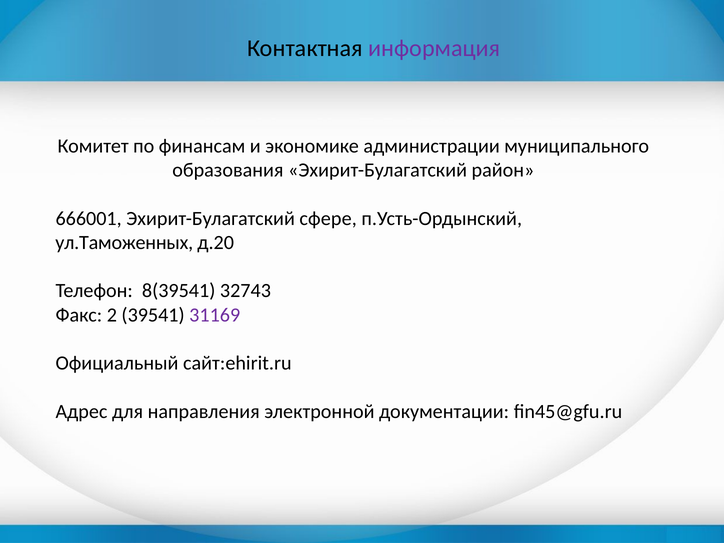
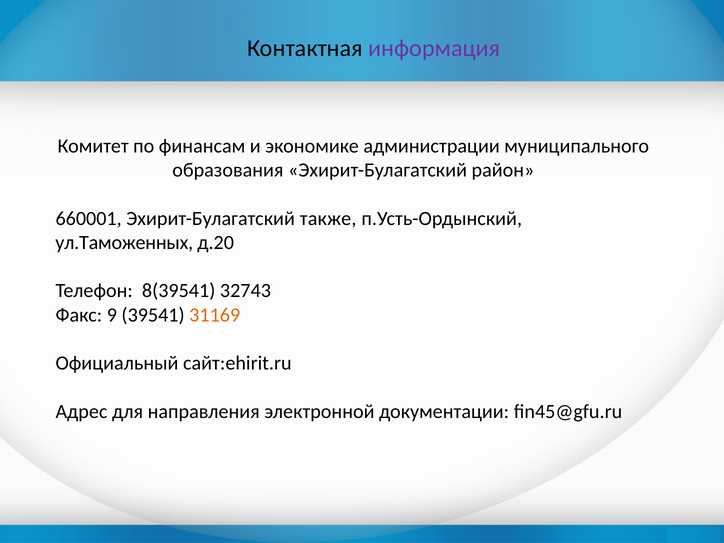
666001: 666001 -> 660001
сфере: сфере -> также
2: 2 -> 9
31169 colour: purple -> orange
